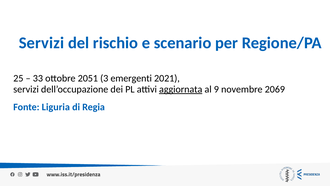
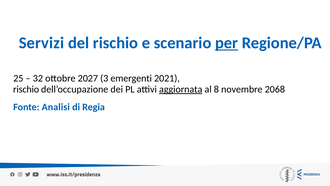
per underline: none -> present
33: 33 -> 32
2051: 2051 -> 2027
servizi at (26, 89): servizi -> rischio
9: 9 -> 8
2069: 2069 -> 2068
Liguria: Liguria -> Analisi
